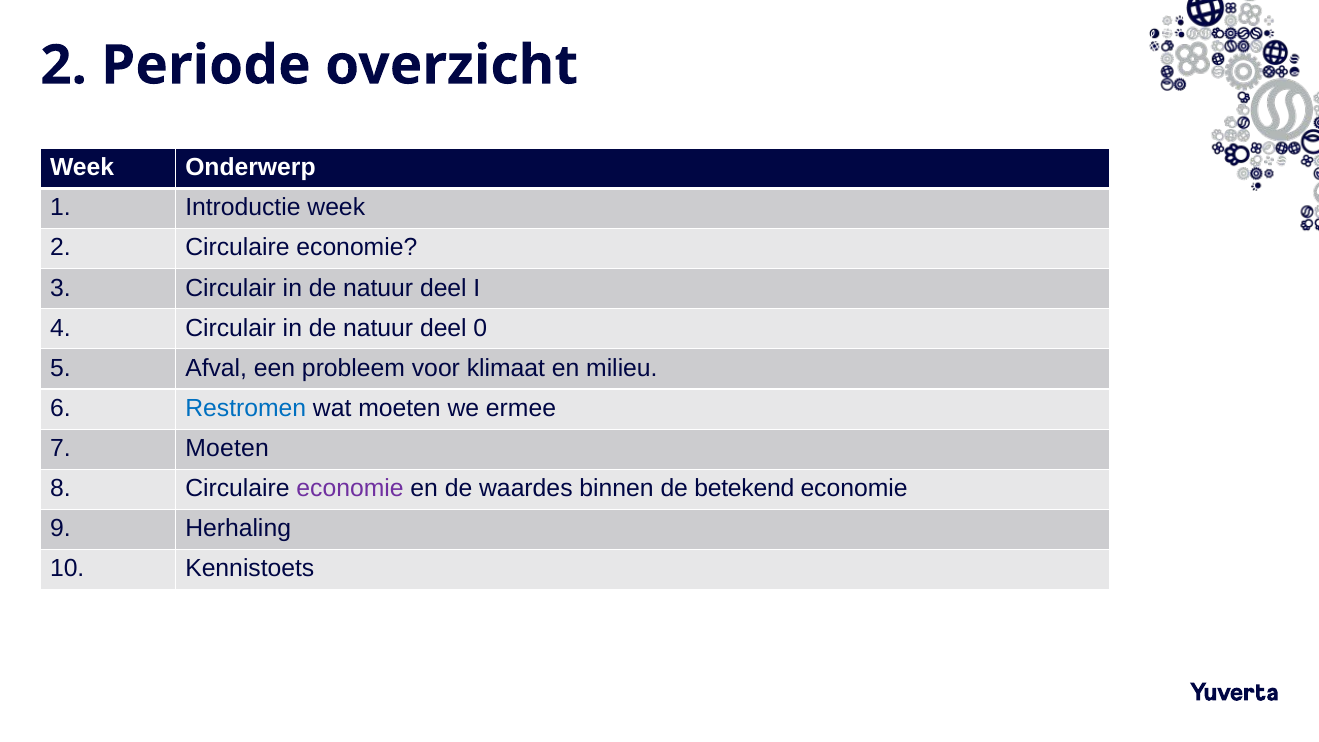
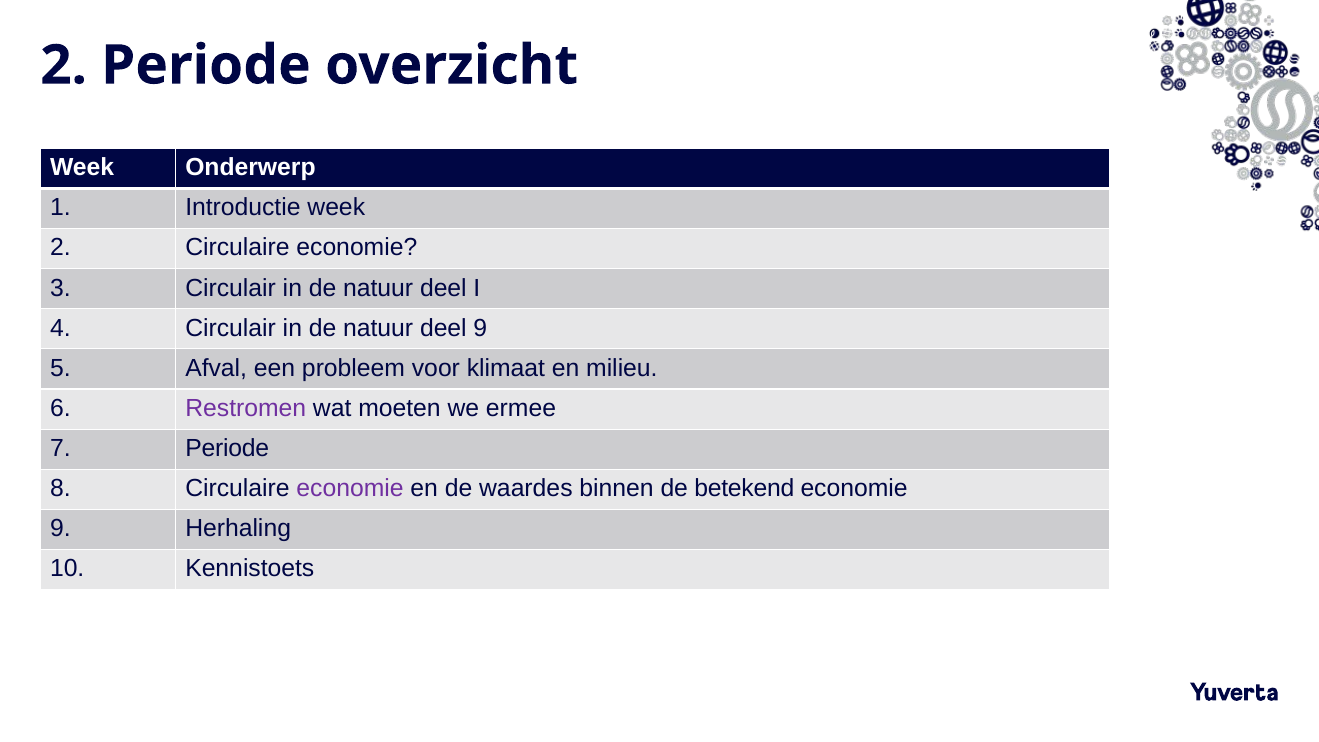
deel 0: 0 -> 9
Restromen colour: blue -> purple
7 Moeten: Moeten -> Periode
